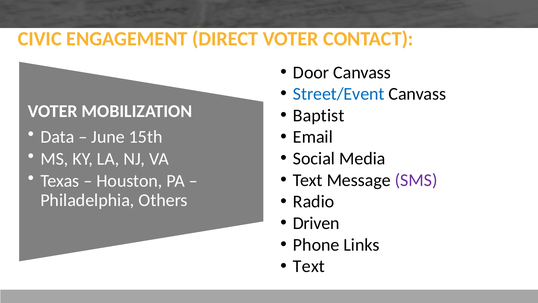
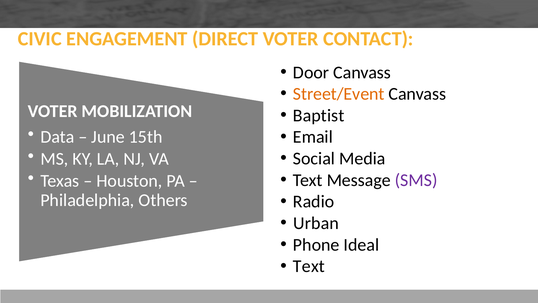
Street/Event colour: blue -> orange
Driven: Driven -> Urban
Links: Links -> Ideal
